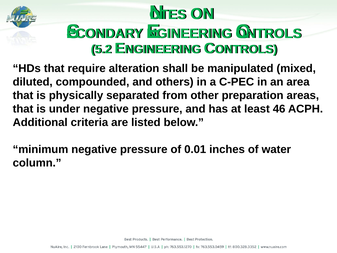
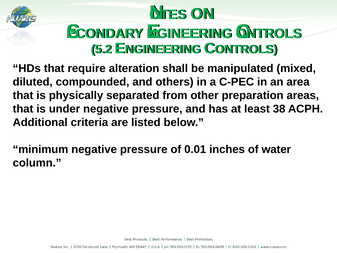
46: 46 -> 38
